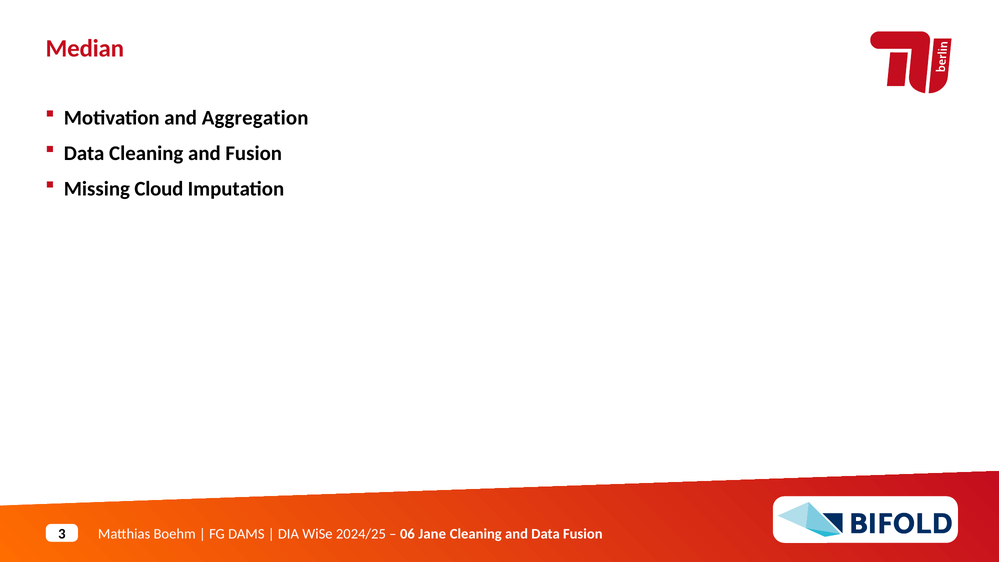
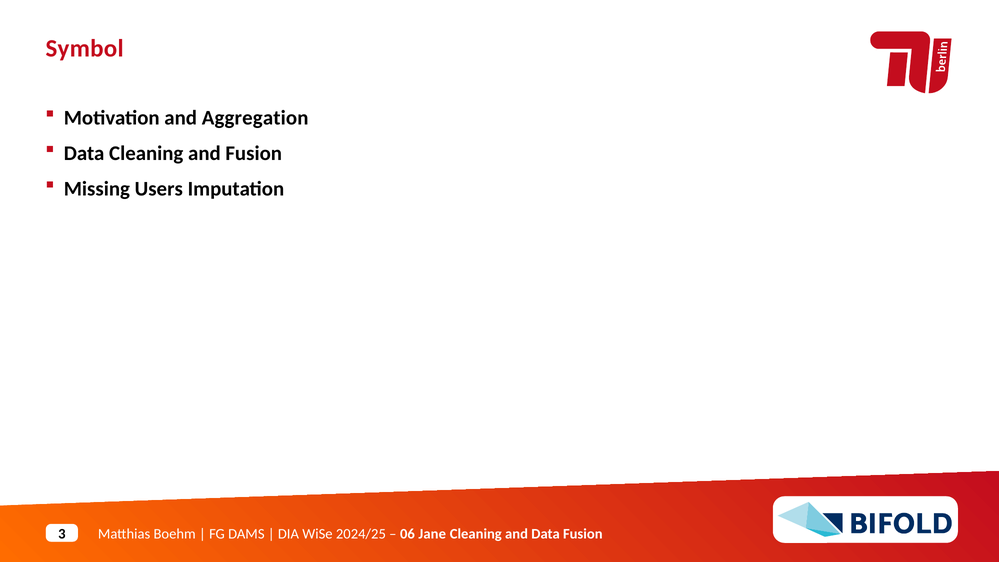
Median: Median -> Symbol
Cloud: Cloud -> Users
